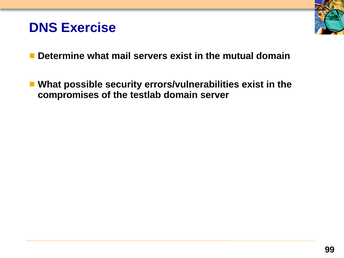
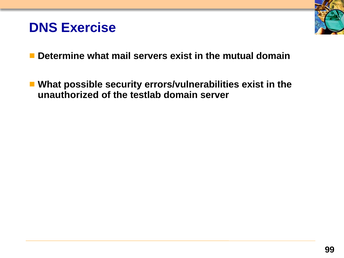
compromises: compromises -> unauthorized
